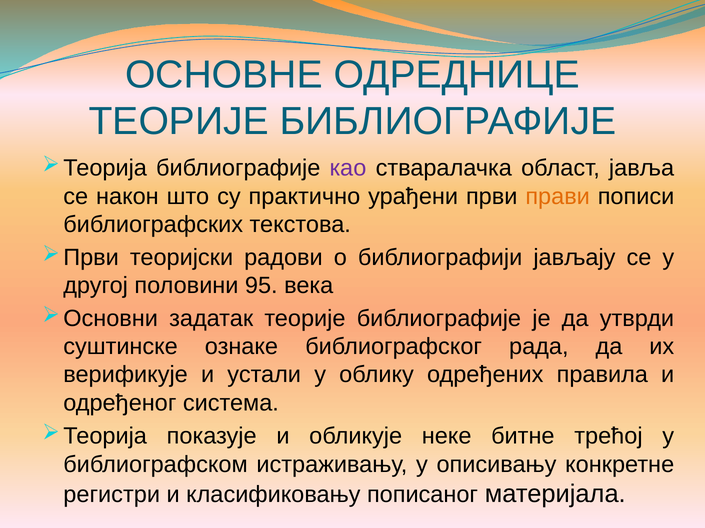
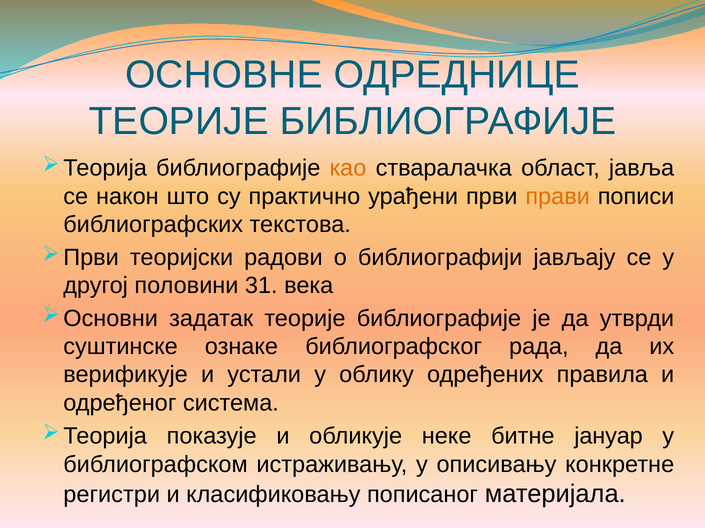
као colour: purple -> orange
95: 95 -> 31
трећој: трећој -> јануар
